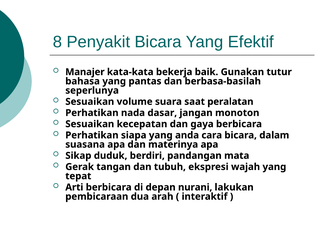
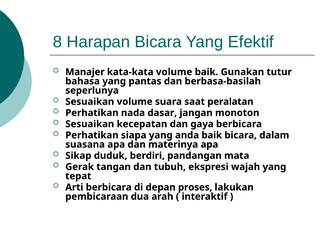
Penyakit: Penyakit -> Harapan
kata-kata bekerja: bekerja -> volume
anda cara: cara -> baik
nurani: nurani -> proses
